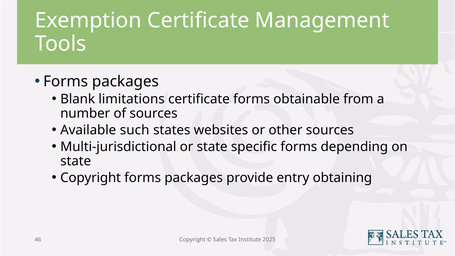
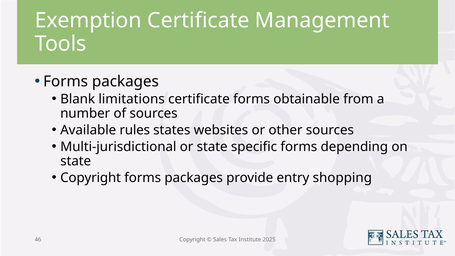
such: such -> rules
obtaining: obtaining -> shopping
